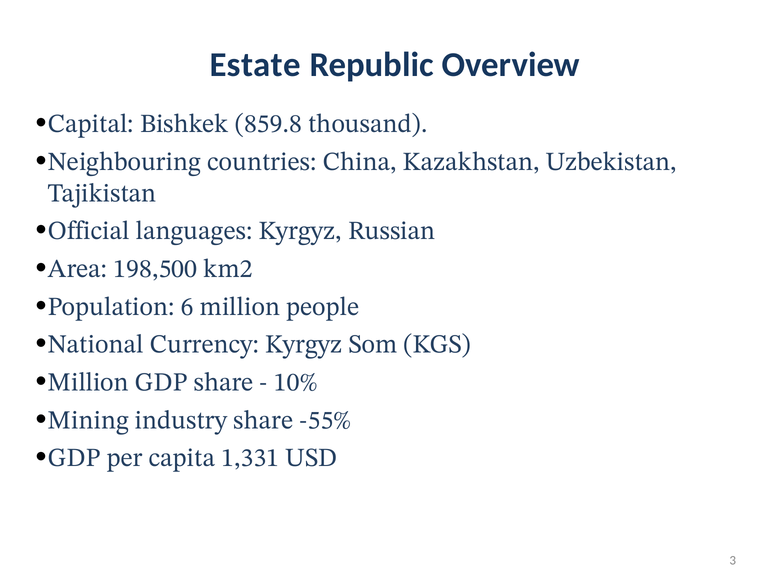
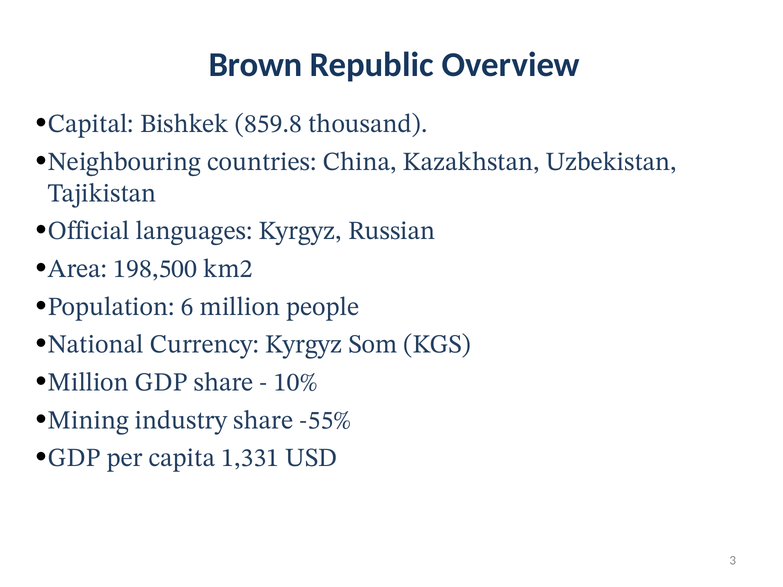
Estate: Estate -> Brown
